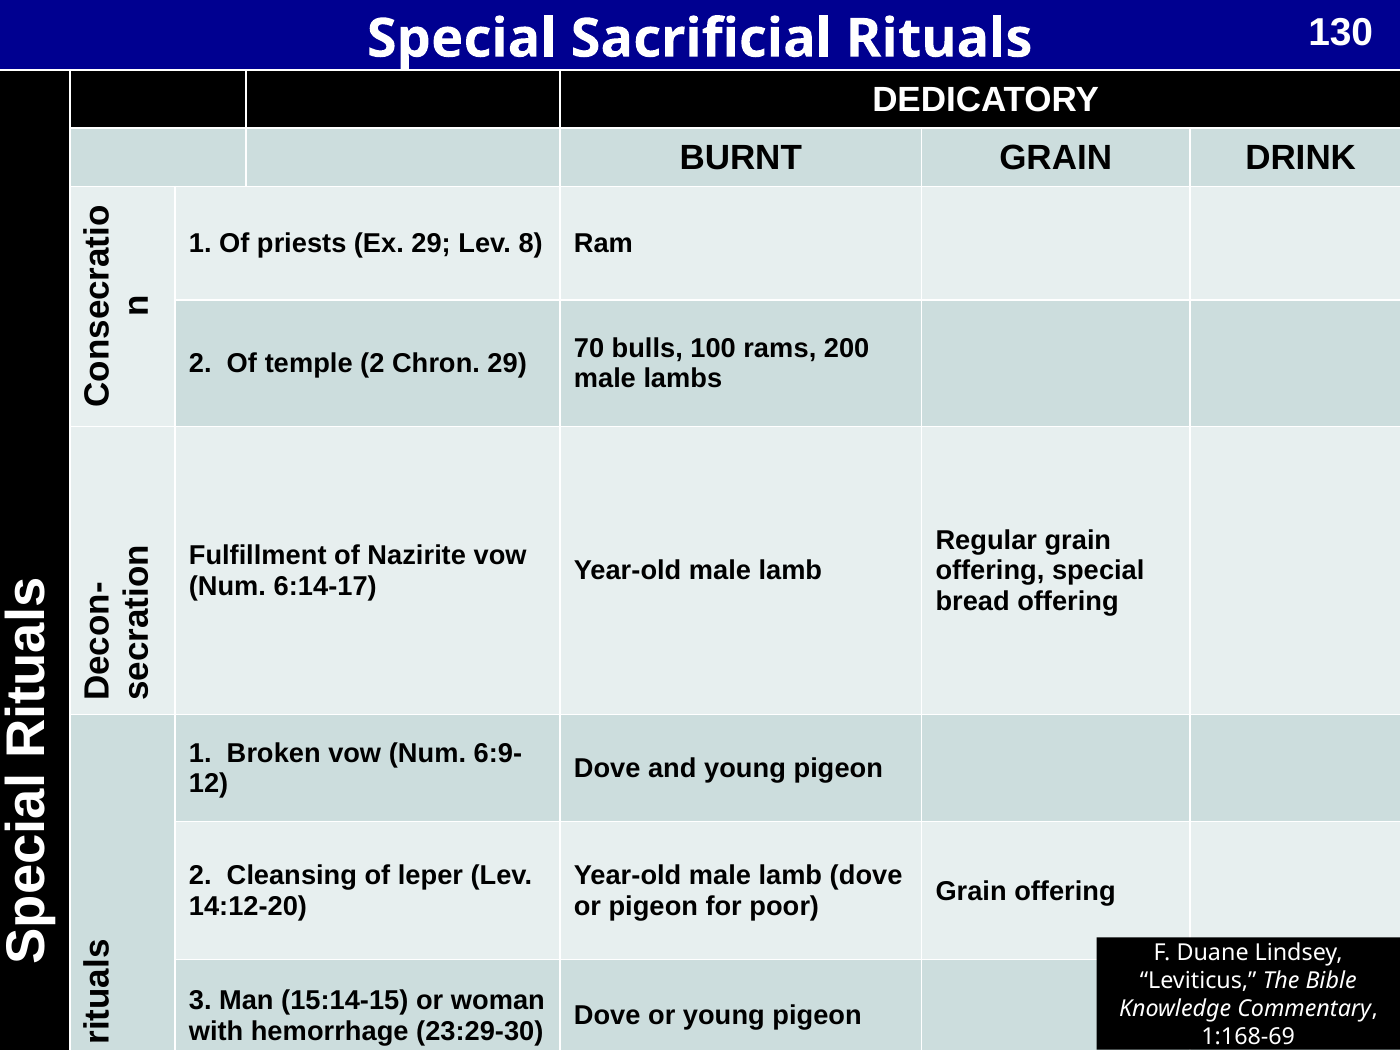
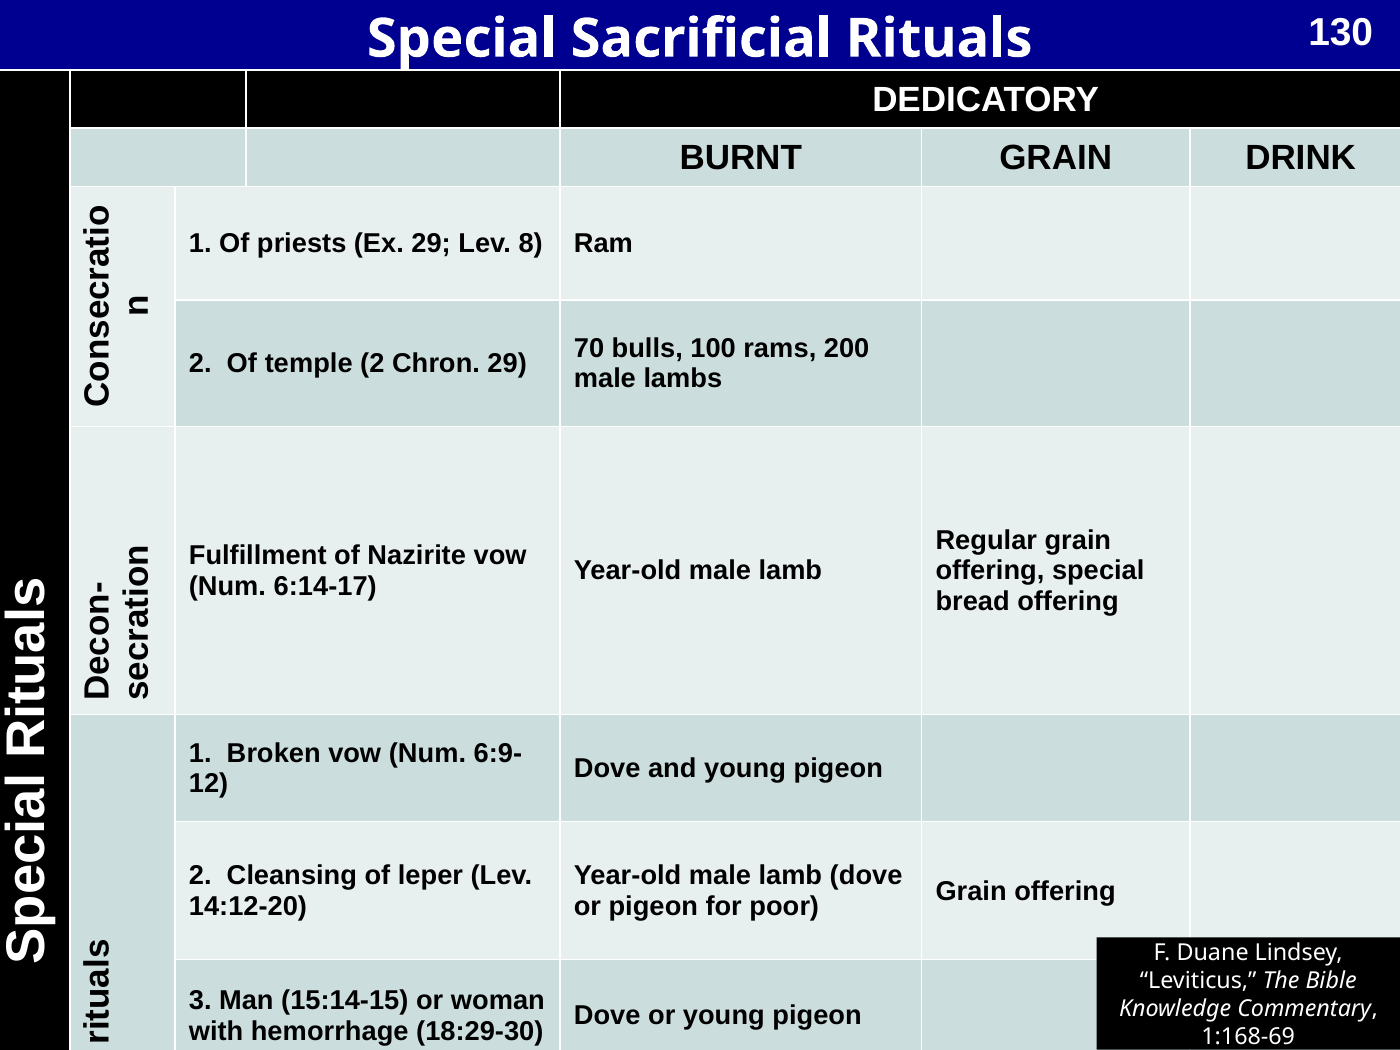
23:29-30: 23:29-30 -> 18:29-30
